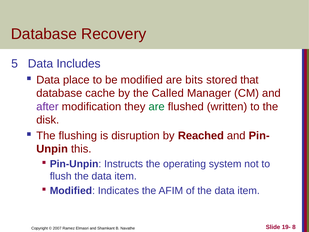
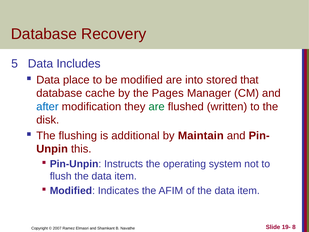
bits: bits -> into
Called: Called -> Pages
after colour: purple -> blue
disruption: disruption -> additional
Reached: Reached -> Maintain
